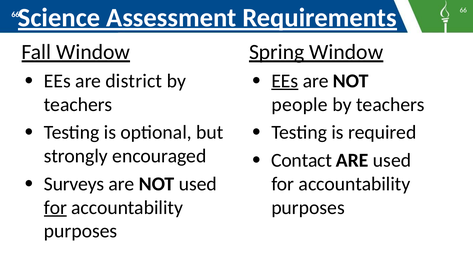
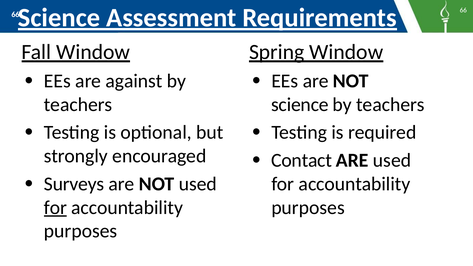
district: district -> against
EEs at (285, 81) underline: present -> none
people at (300, 105): people -> science
